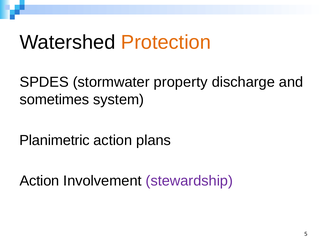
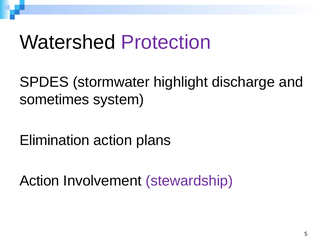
Protection colour: orange -> purple
property: property -> highlight
Planimetric: Planimetric -> Elimination
